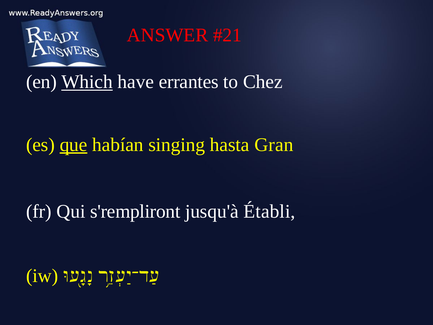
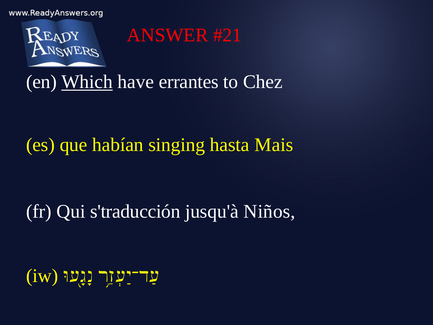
que underline: present -> none
Gran: Gran -> Mais
s'rempliront: s'rempliront -> s'traducción
Établi: Établi -> Niños
